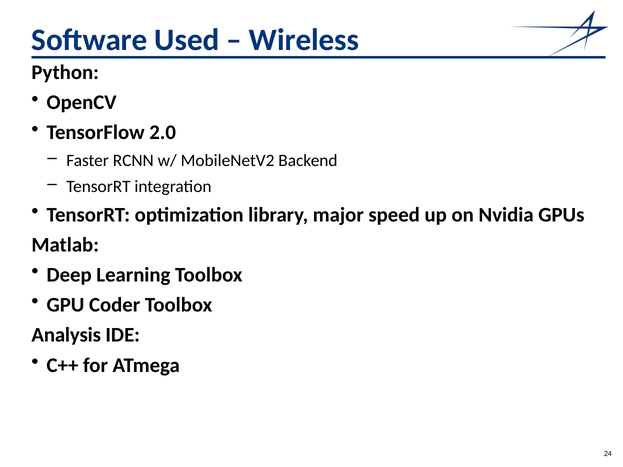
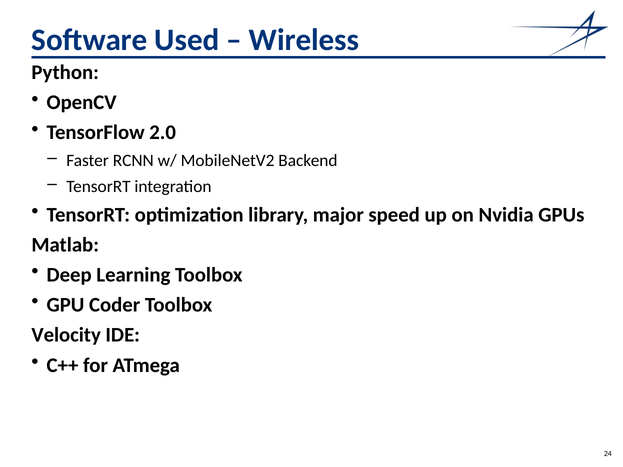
Analysis: Analysis -> Velocity
